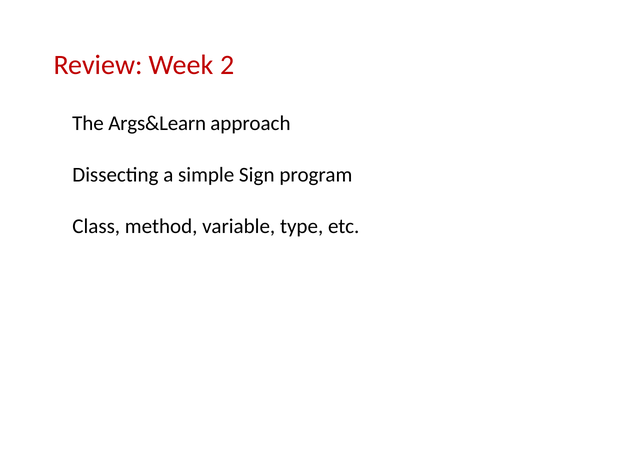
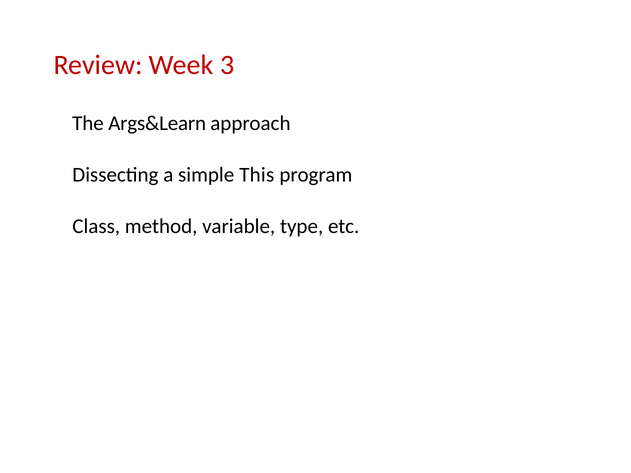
2: 2 -> 3
Sign: Sign -> This
